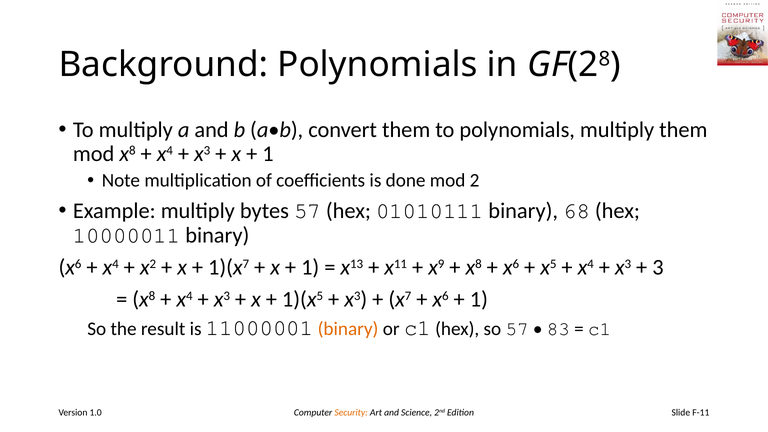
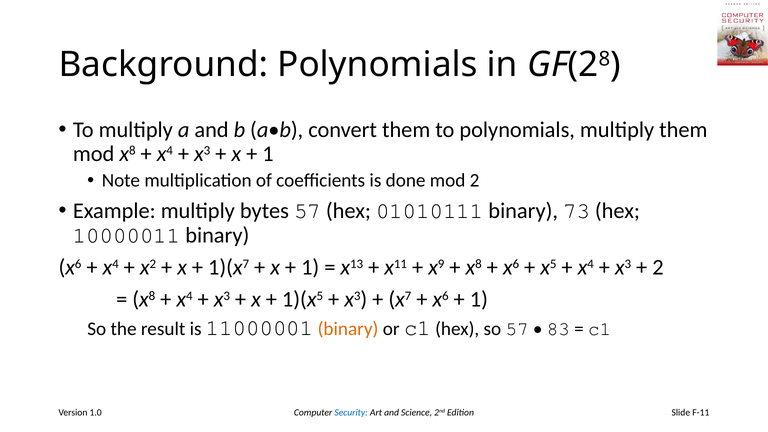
68: 68 -> 73
3 at (658, 267): 3 -> 2
Security colour: orange -> blue
